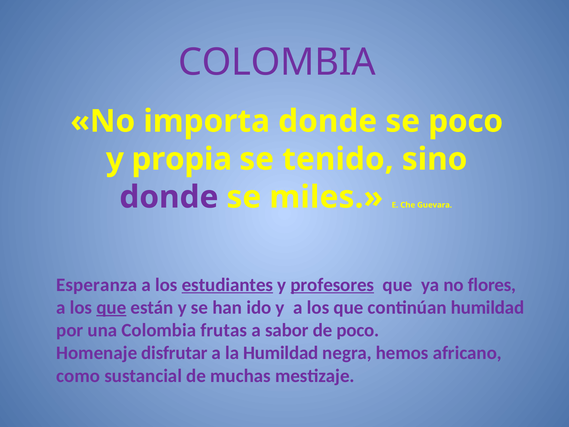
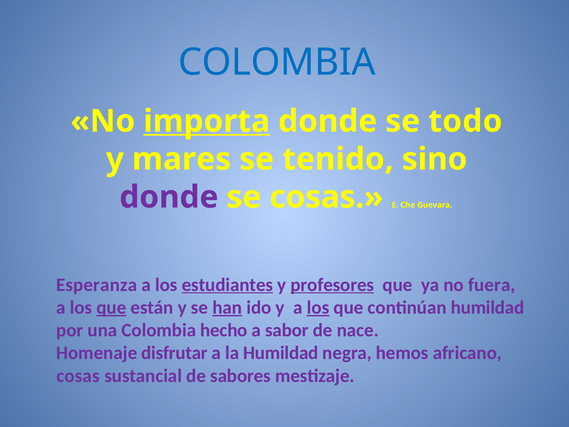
COLOMBIA at (277, 62) colour: purple -> blue
importa underline: none -> present
se poco: poco -> todo
propia: propia -> mares
se miles: miles -> cosas
flores: flores -> fuera
han underline: none -> present
los at (318, 307) underline: none -> present
frutas: frutas -> hecho
de poco: poco -> nace
como at (78, 376): como -> cosas
muchas: muchas -> sabores
